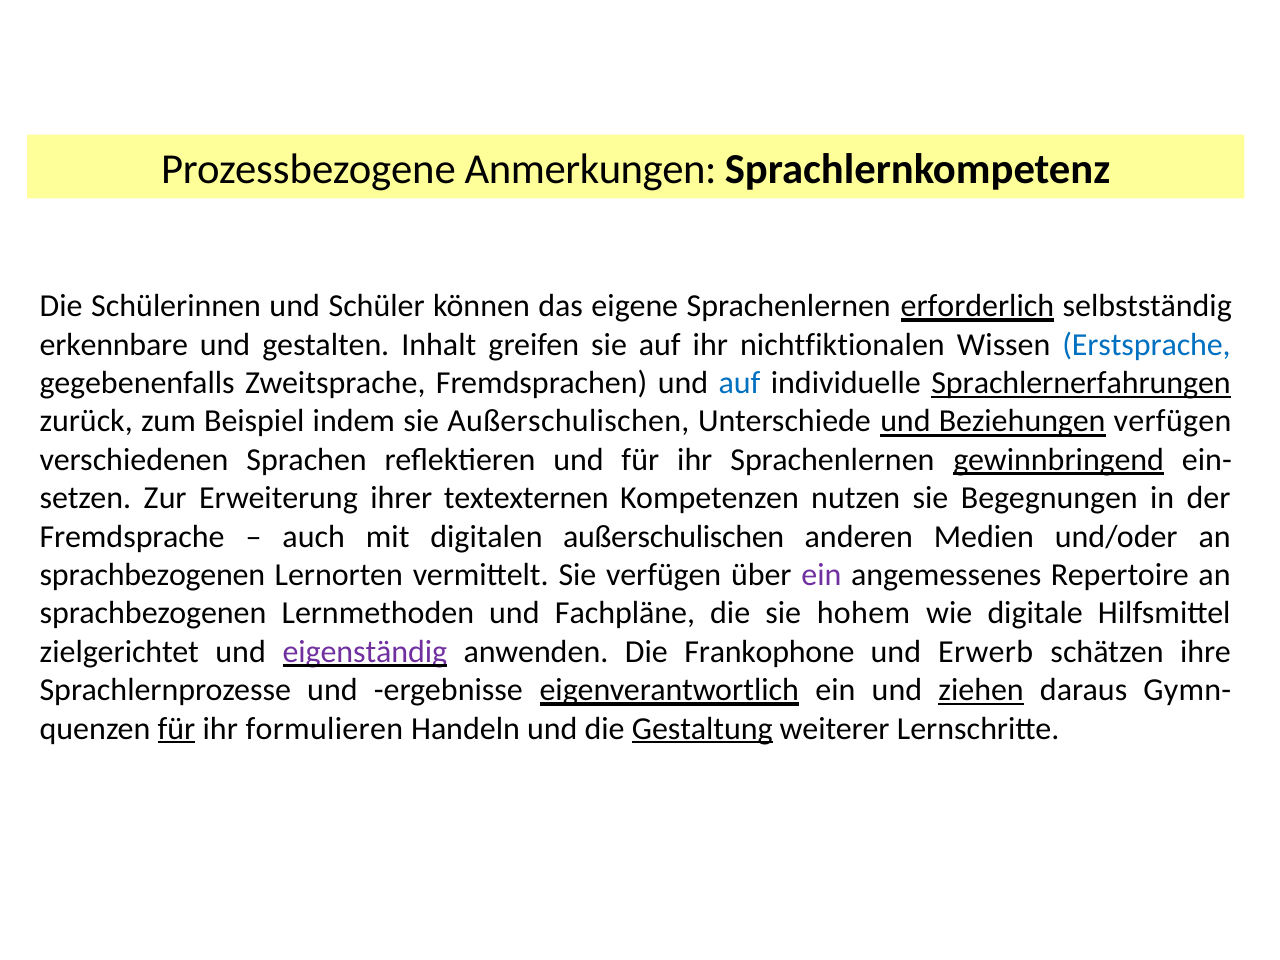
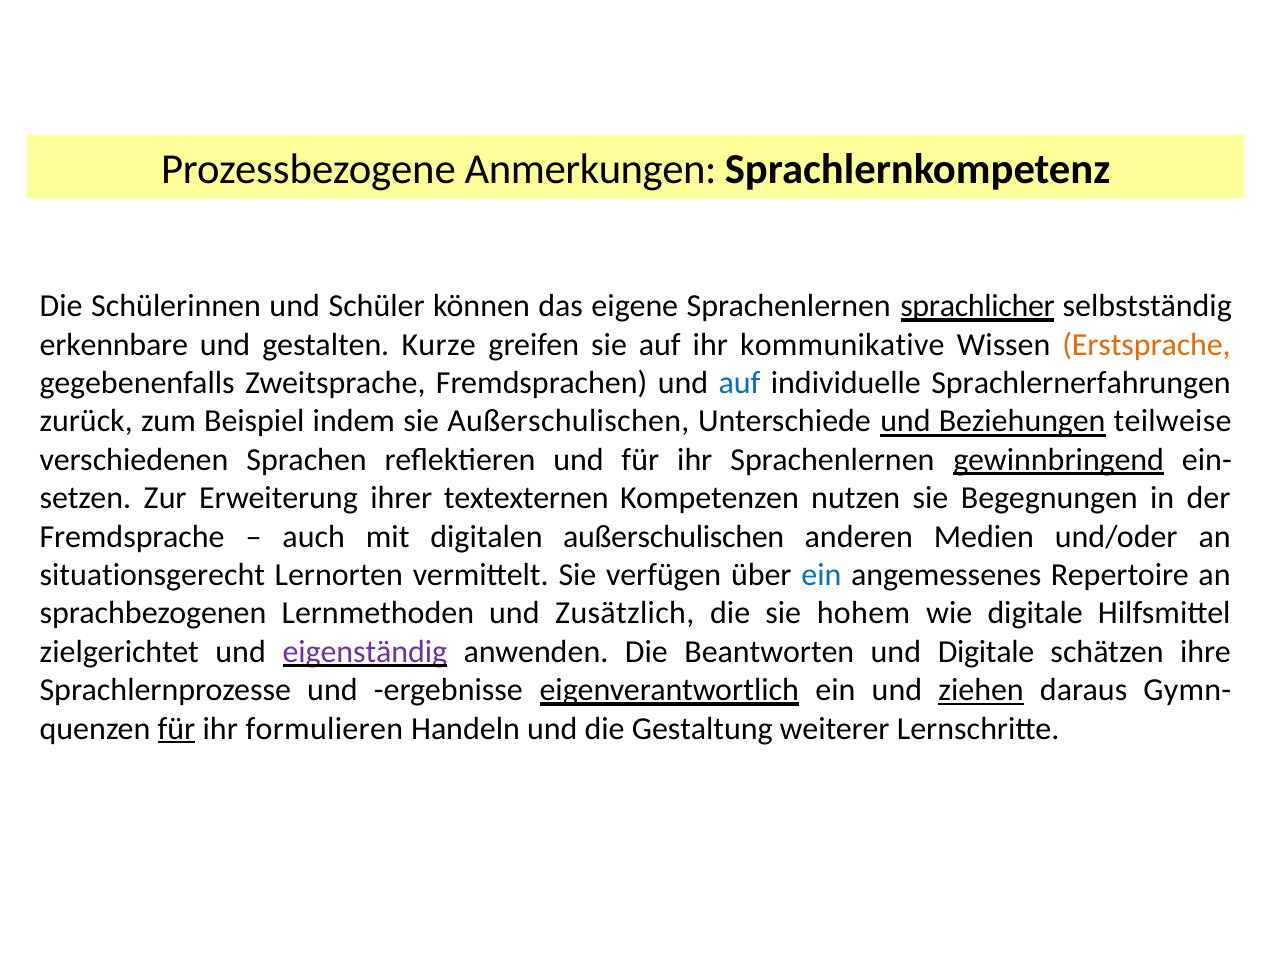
erforderlich: erforderlich -> sprachlicher
Inhalt: Inhalt -> Kurze
nichtfiktionalen: nichtfiktionalen -> kommunikative
Erstsprache colour: blue -> orange
Sprachlernerfahrungen underline: present -> none
Beziehungen verfügen: verfügen -> teilweise
sprachbezogenen at (152, 575): sprachbezogenen -> situationsgerecht
ein at (821, 575) colour: purple -> blue
Fachpläne: Fachpläne -> Zusätzlich
Frankophone: Frankophone -> Beantworten
und Erwerb: Erwerb -> Digitale
Gestaltung underline: present -> none
